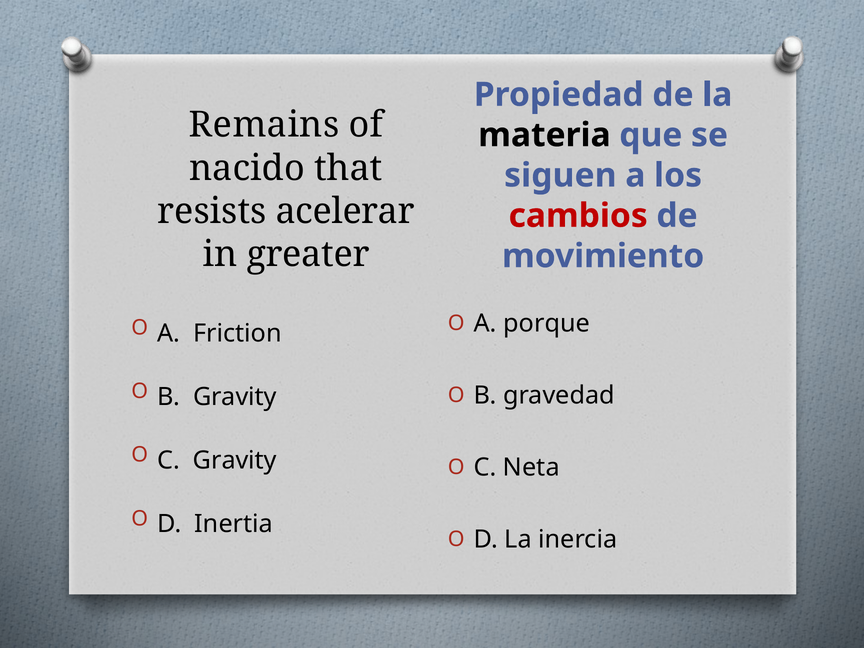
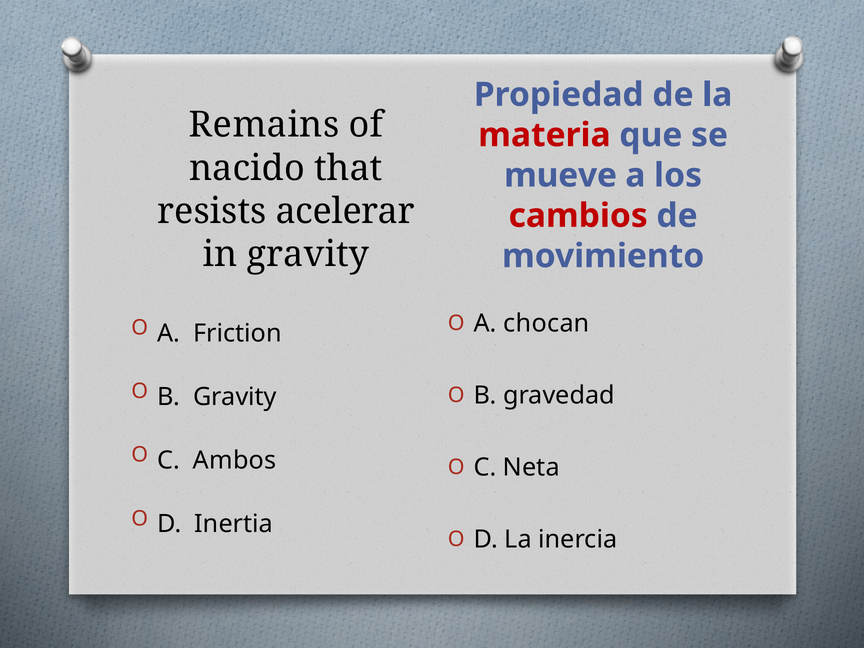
materia colour: black -> red
siguen: siguen -> mueve
in greater: greater -> gravity
porque: porque -> chocan
C Gravity: Gravity -> Ambos
